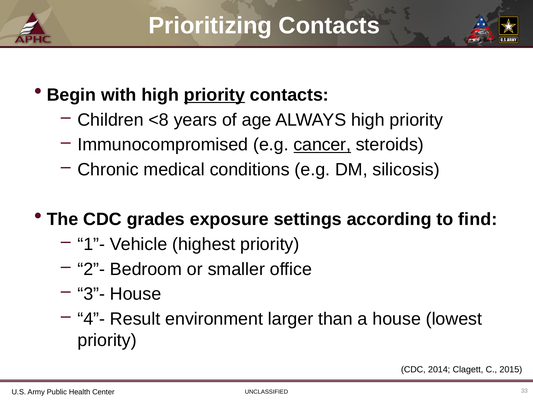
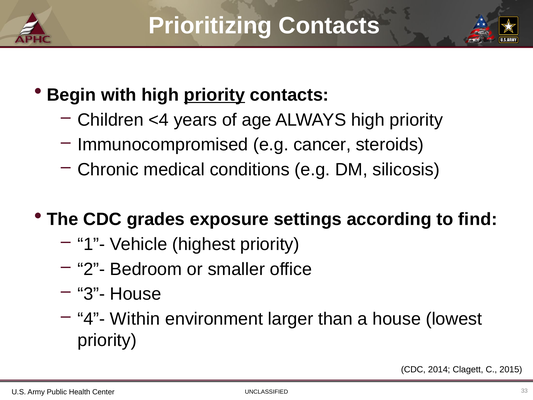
<8: <8 -> <4
cancer underline: present -> none
Result: Result -> Within
